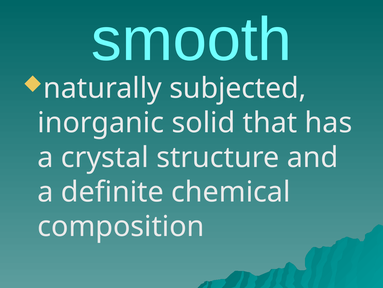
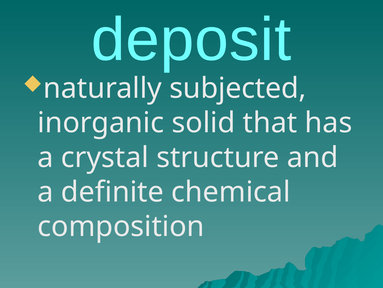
smooth: smooth -> deposit
